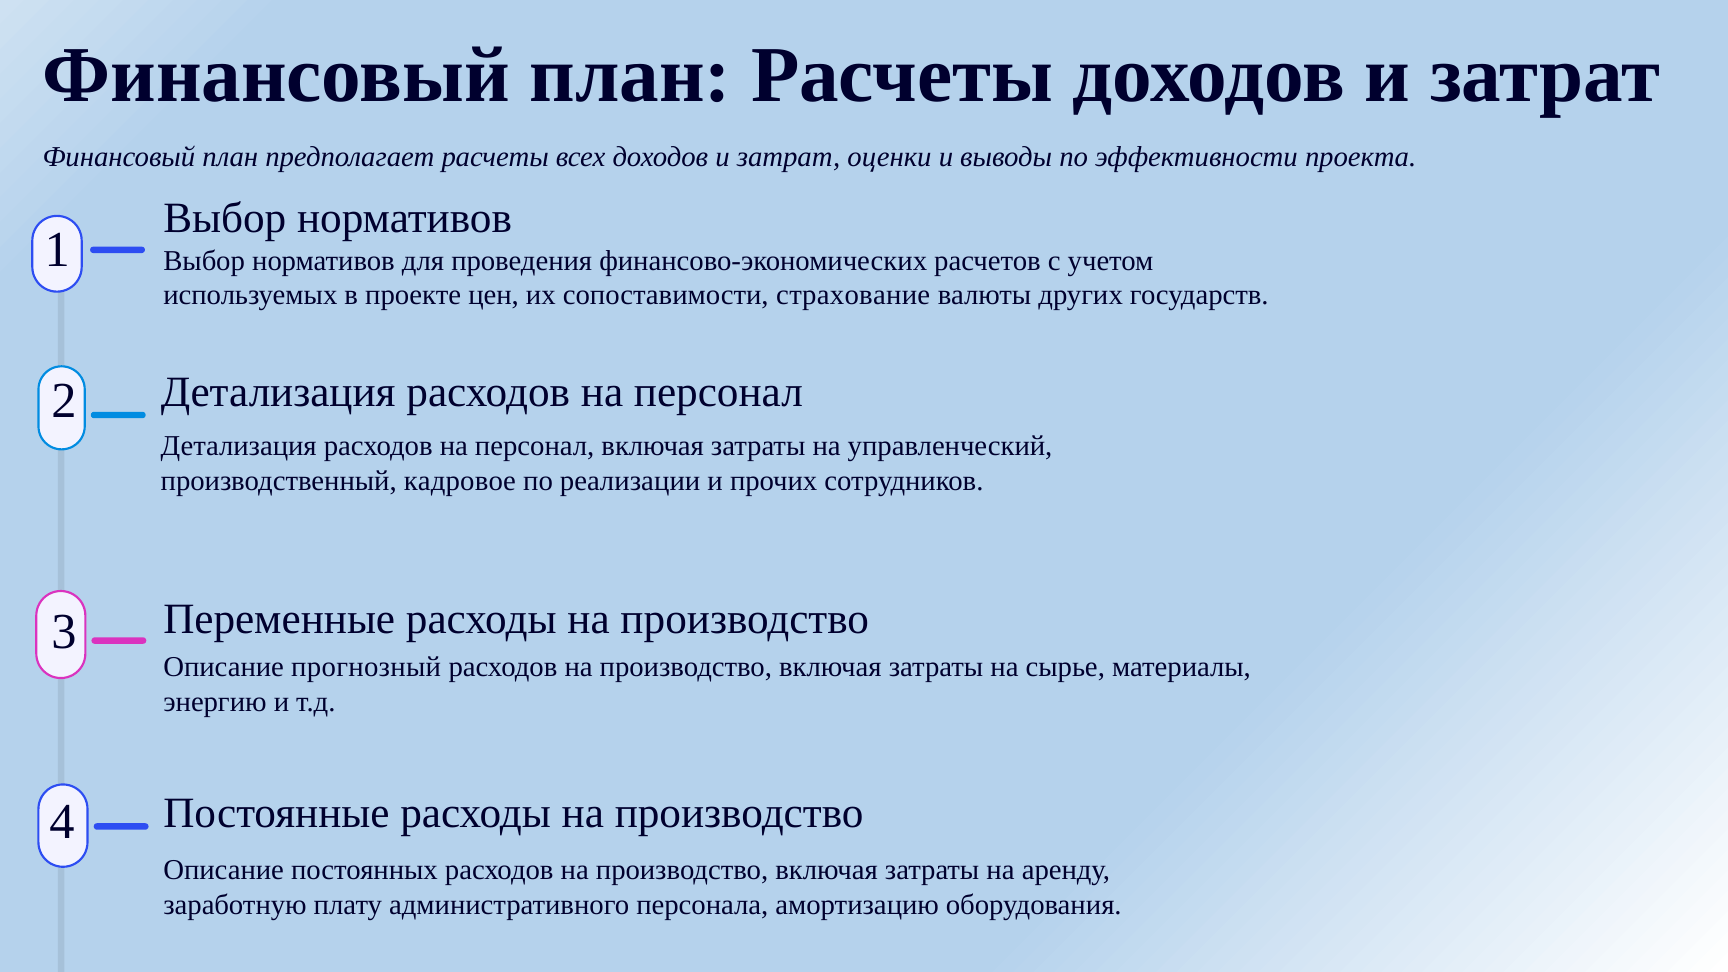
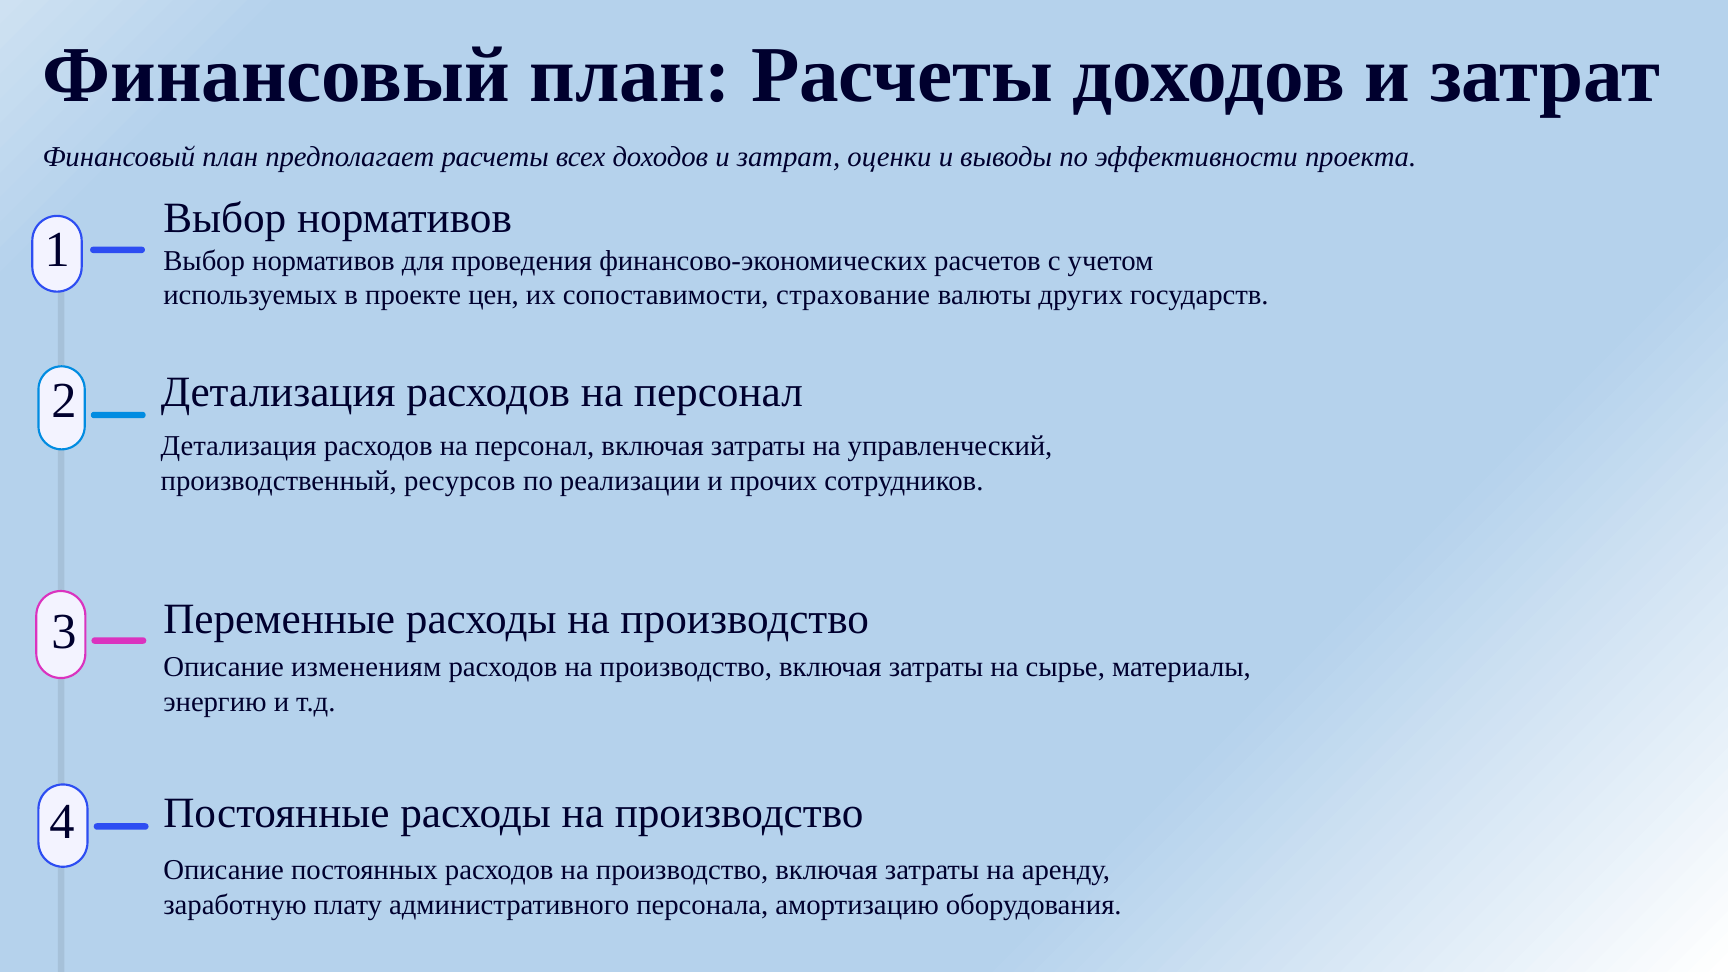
кадровое: кадровое -> ресурсов
прогнозный: прогнозный -> изменениям
